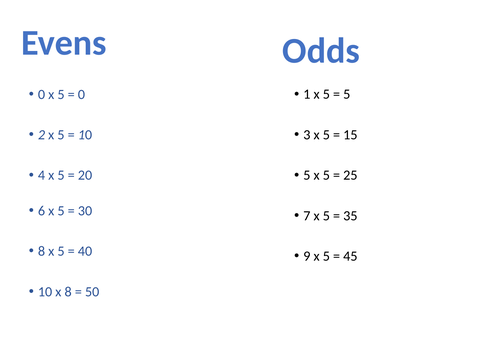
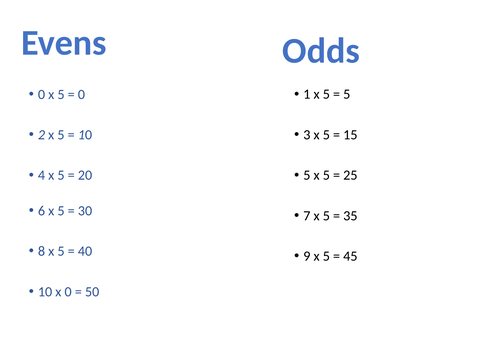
x 8: 8 -> 0
